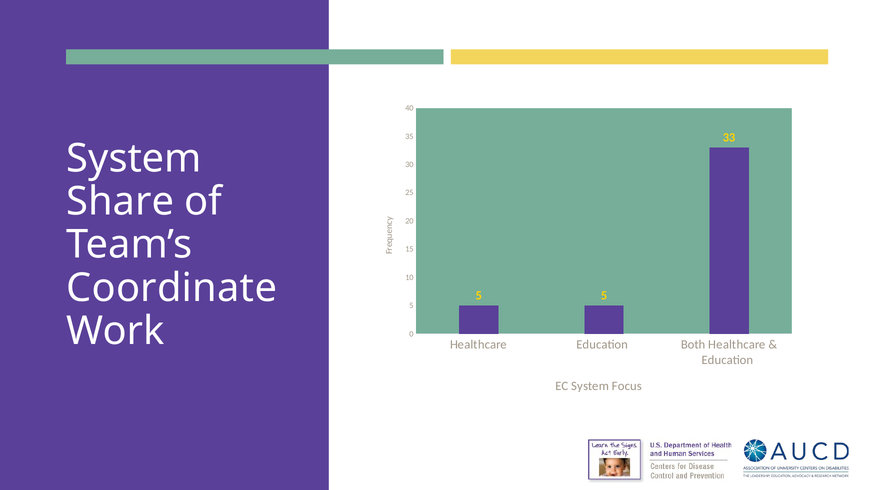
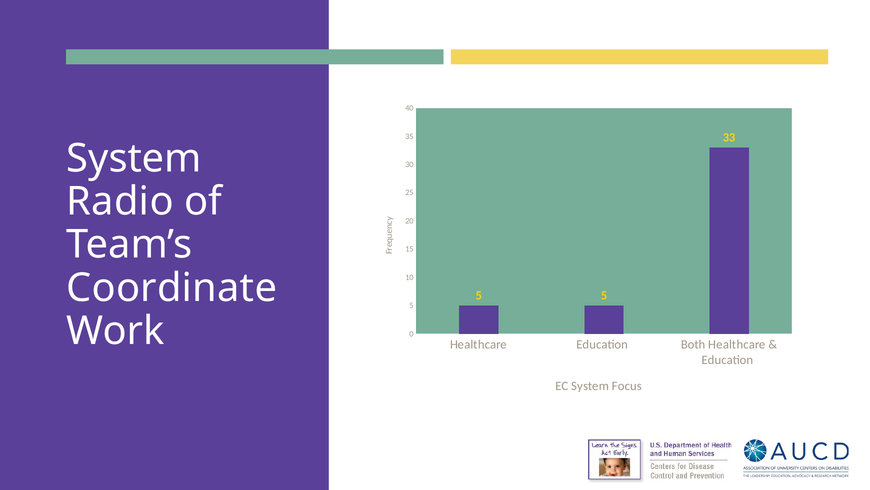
Share: Share -> Radio
